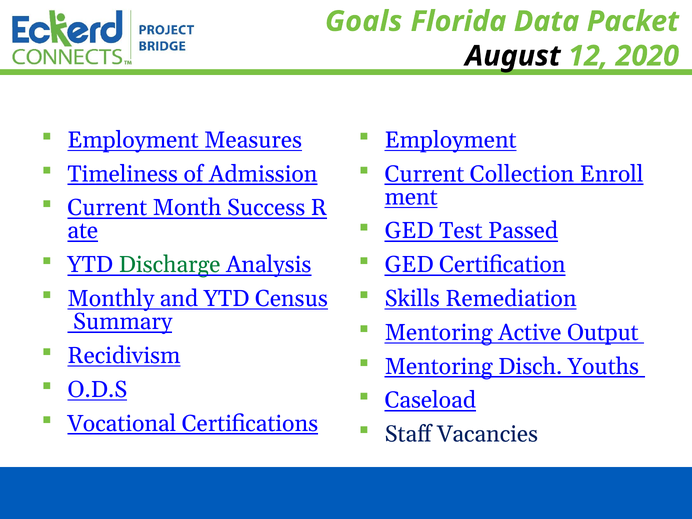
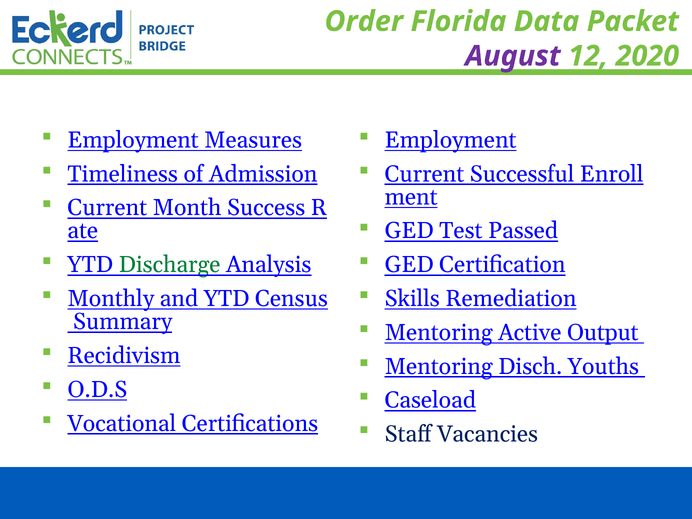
Goals: Goals -> Order
August colour: black -> purple
Collection: Collection -> Successful
